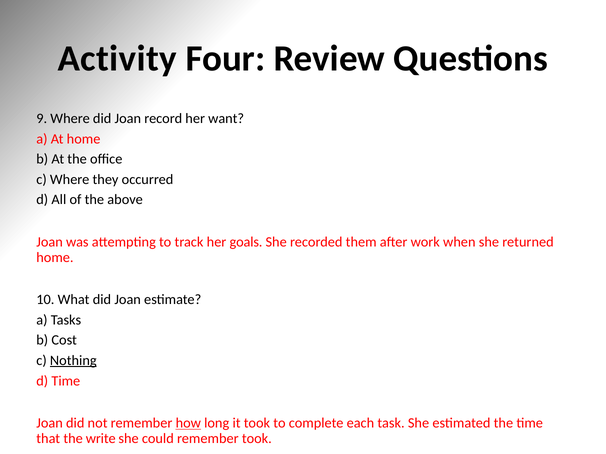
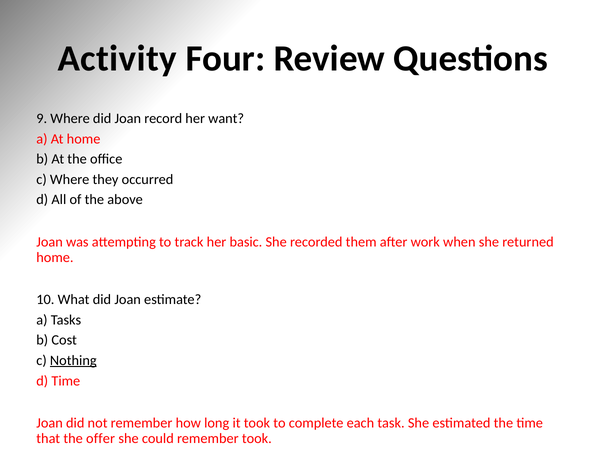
goals: goals -> basic
how underline: present -> none
write: write -> offer
